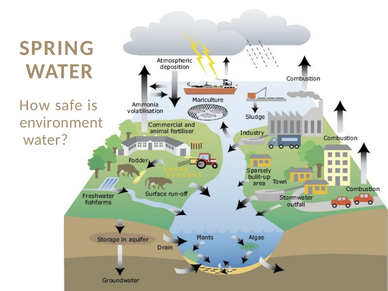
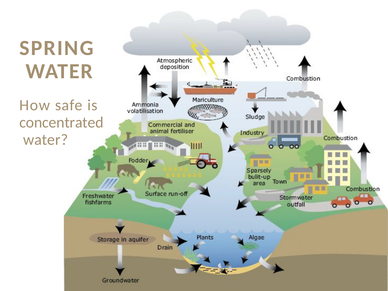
environment: environment -> concentrated
